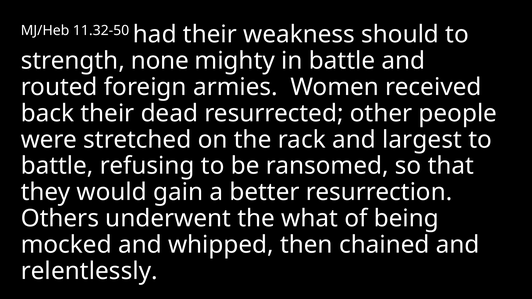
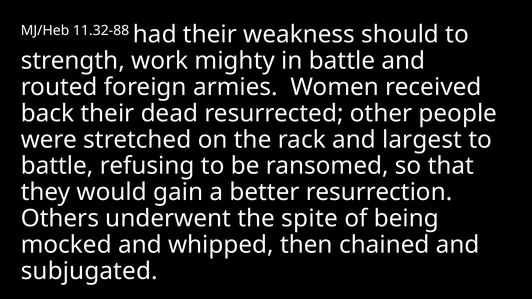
11.32-50: 11.32-50 -> 11.32-88
none: none -> work
what: what -> spite
relentlessly: relentlessly -> subjugated
